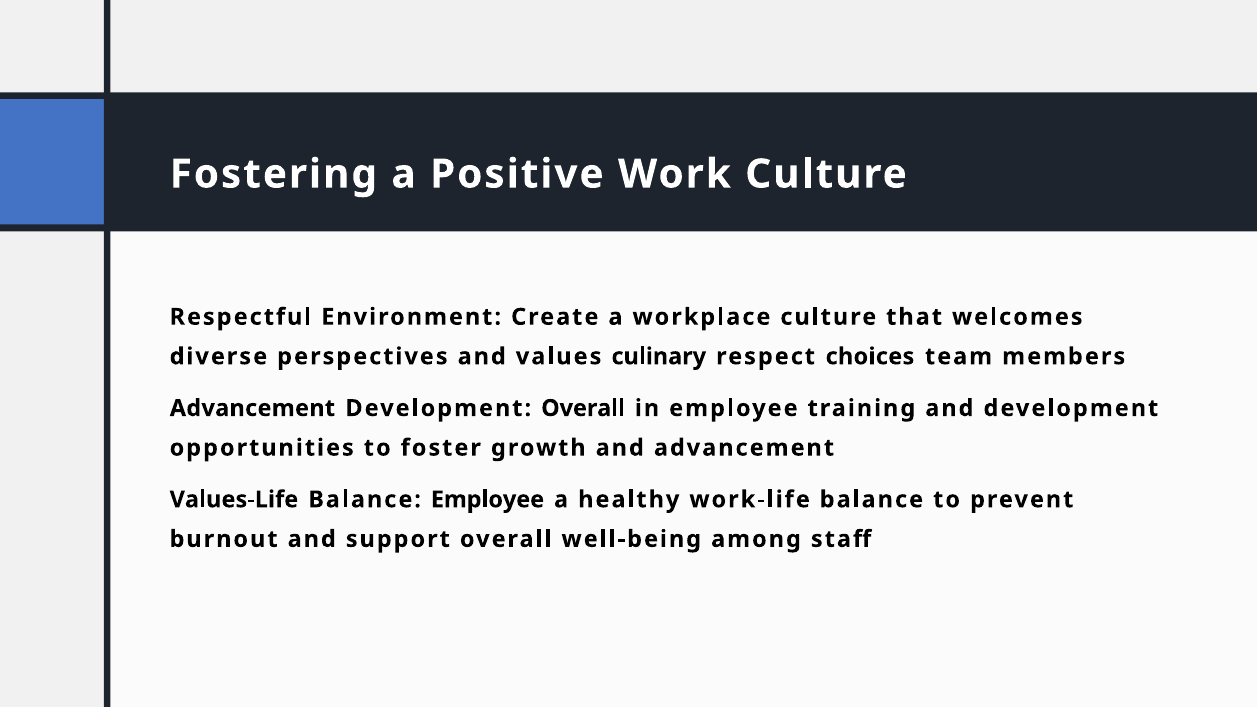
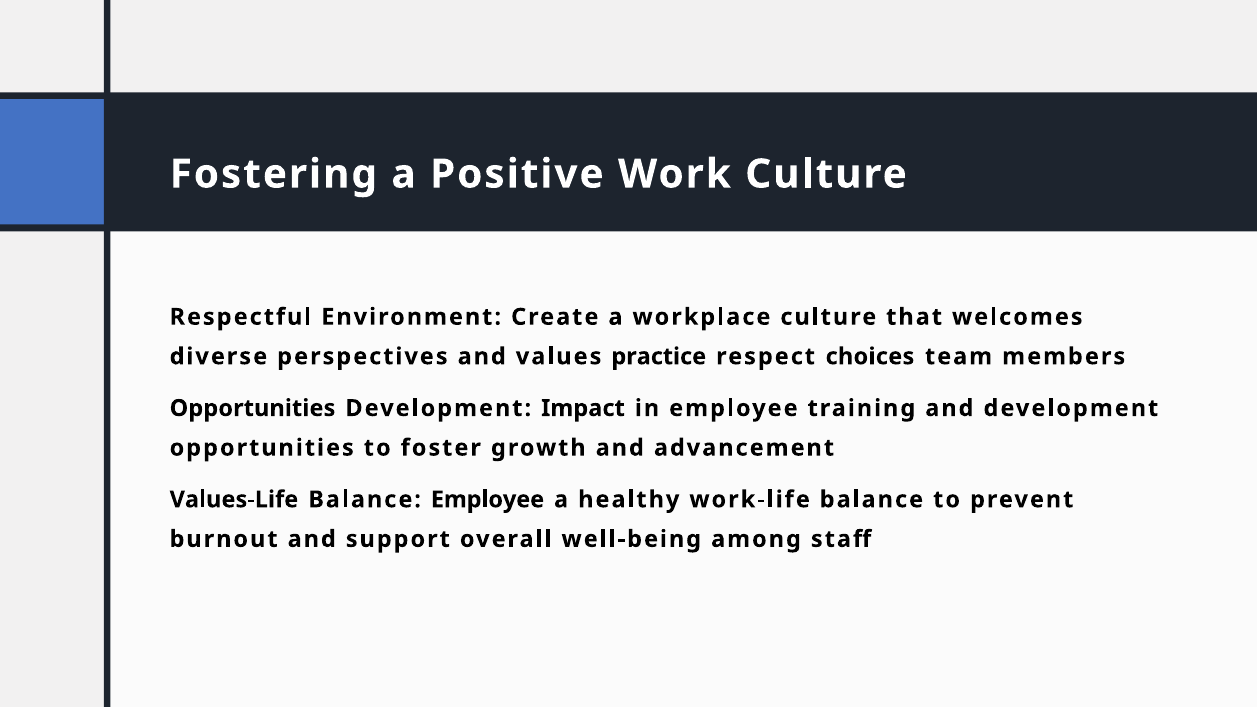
culinary: culinary -> practice
Advancement at (252, 408): Advancement -> Opportunities
Development Overall: Overall -> Impact
